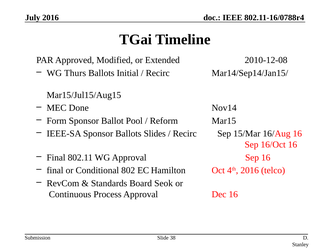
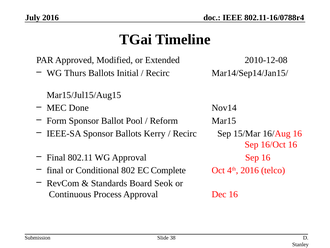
Slides: Slides -> Kerry
Hamilton: Hamilton -> Complete
